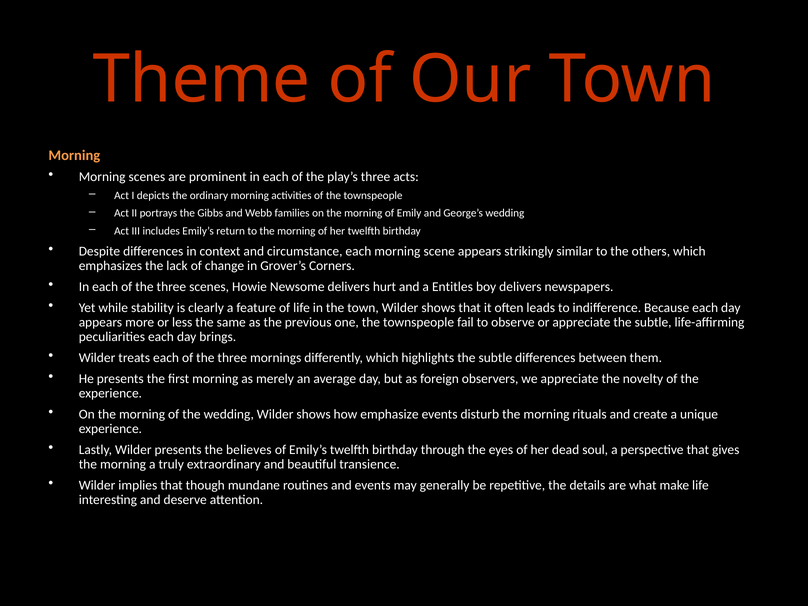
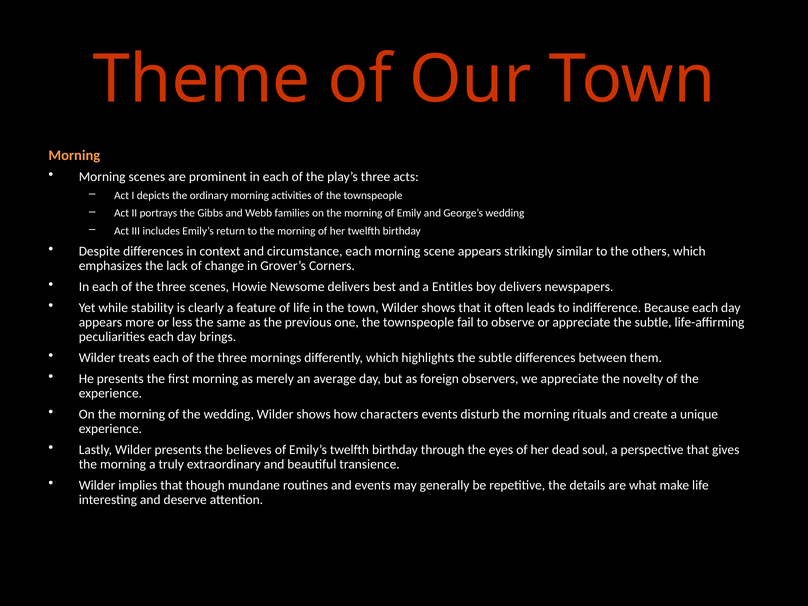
hurt: hurt -> best
emphasize: emphasize -> characters
